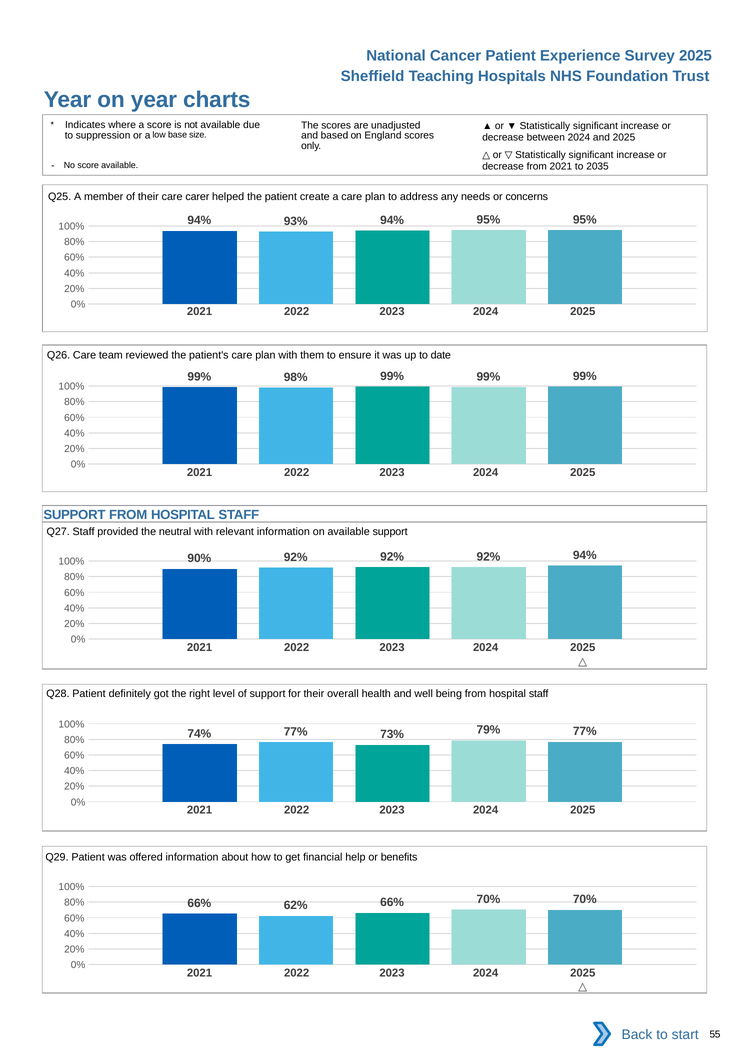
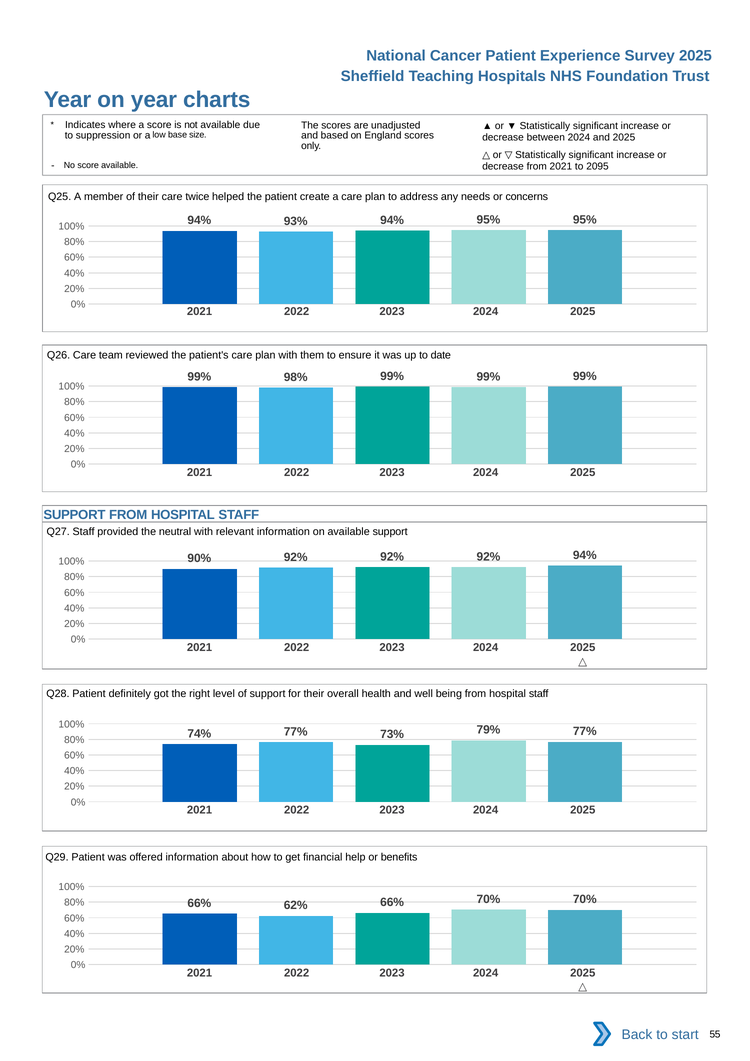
2035: 2035 -> 2095
carer: carer -> twice
